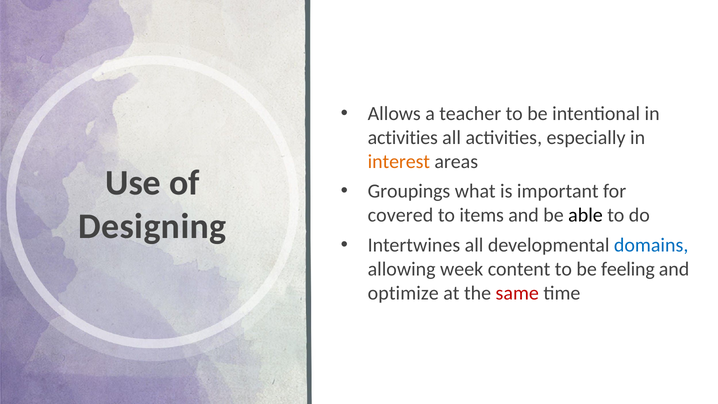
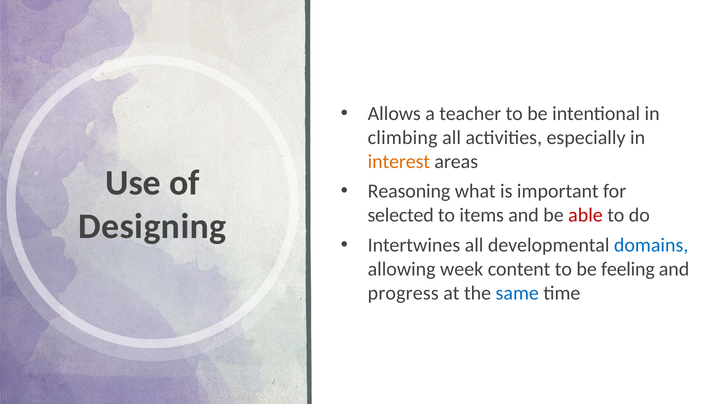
activities at (403, 137): activities -> climbing
Groupings: Groupings -> Reasoning
covered: covered -> selected
able colour: black -> red
optimize: optimize -> progress
same colour: red -> blue
